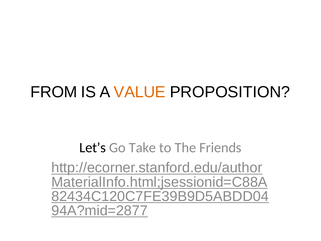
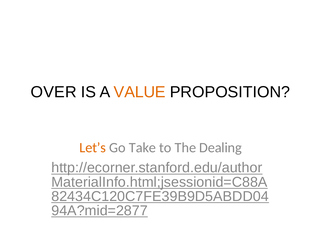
FROM: FROM -> OVER
Let’s colour: black -> orange
Friends: Friends -> Dealing
